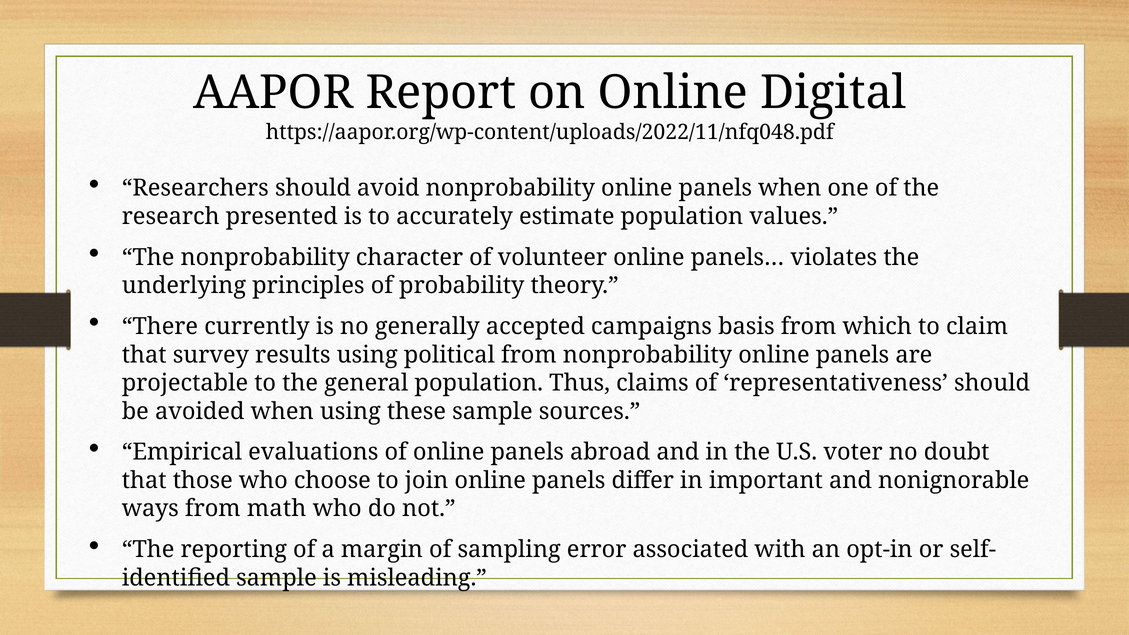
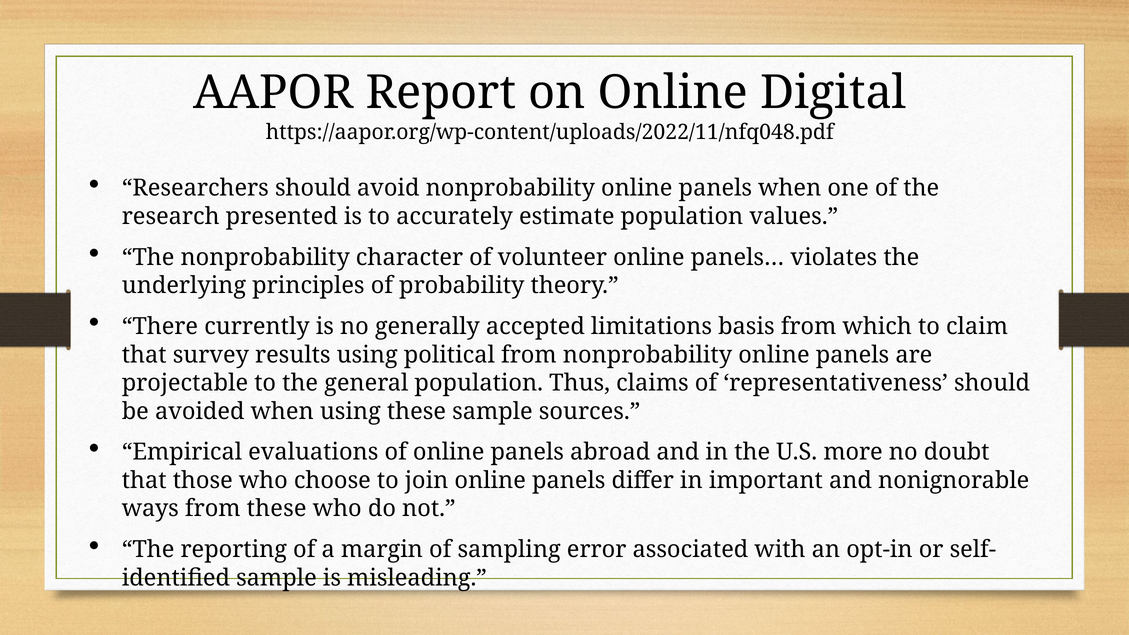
campaigns: campaigns -> limitations
voter: voter -> more
from math: math -> these
